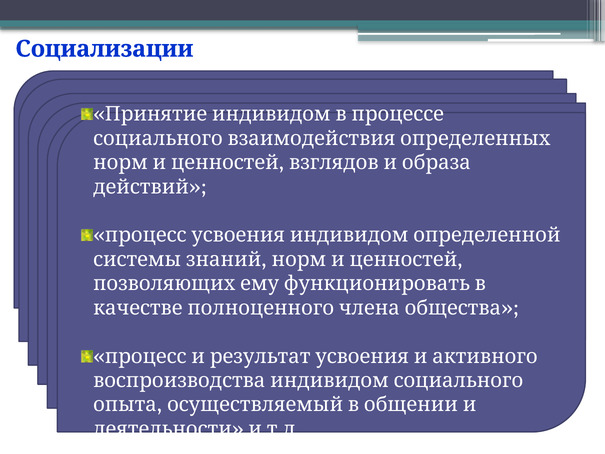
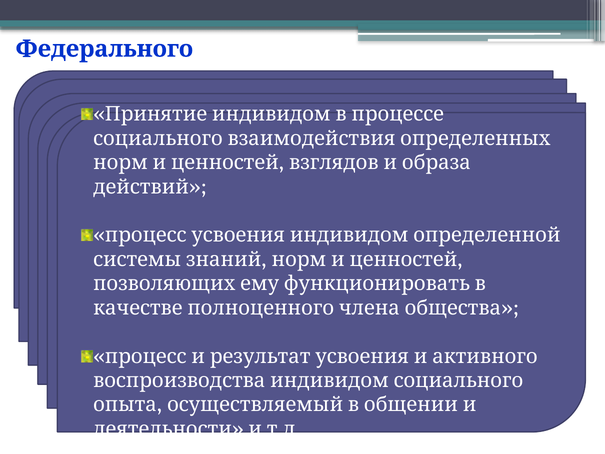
Социализации: Социализации -> Федерального
